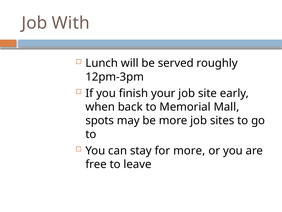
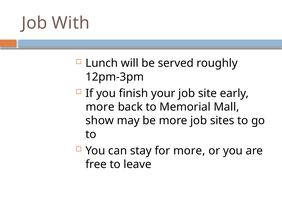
when at (100, 107): when -> more
spots: spots -> show
